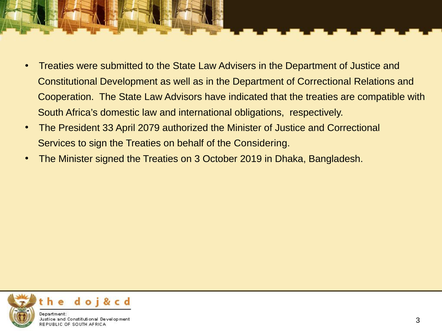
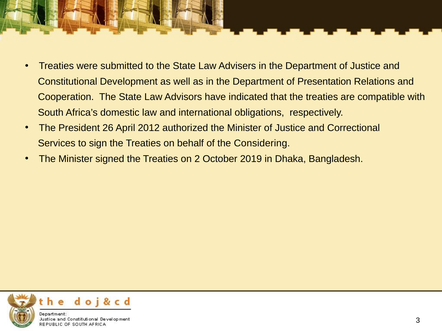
of Correctional: Correctional -> Presentation
33: 33 -> 26
2079: 2079 -> 2012
on 3: 3 -> 2
